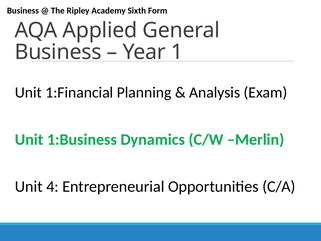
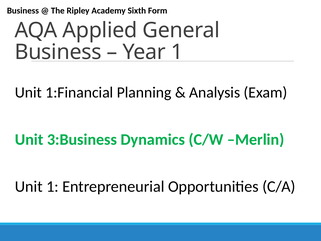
1:Business: 1:Business -> 3:Business
Unit 4: 4 -> 1
